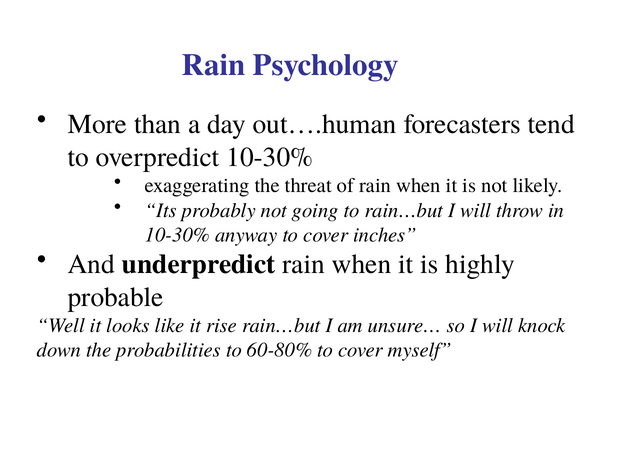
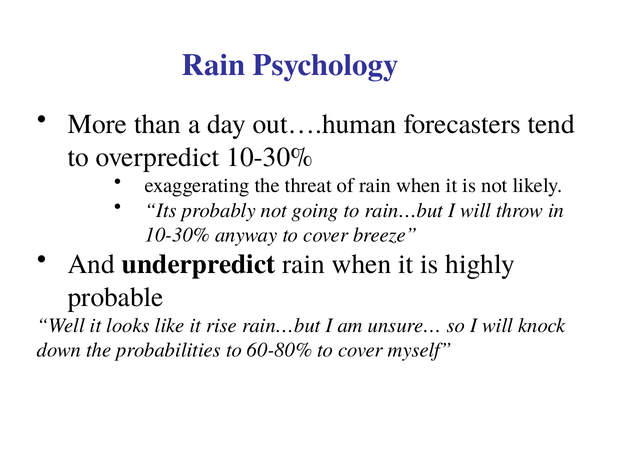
inches: inches -> breeze
